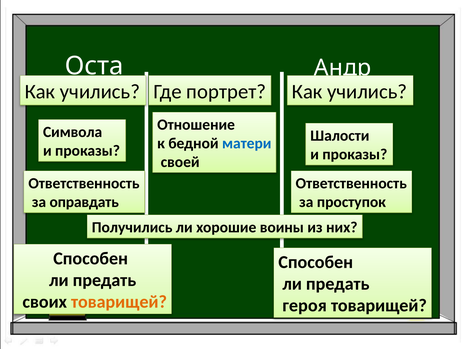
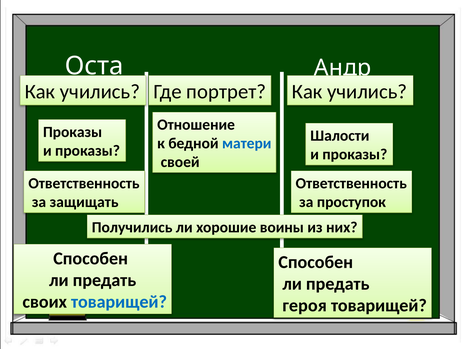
Символа at (73, 132): Символа -> Проказы
оправдать: оправдать -> защищать
товарищей at (119, 302) colour: orange -> blue
